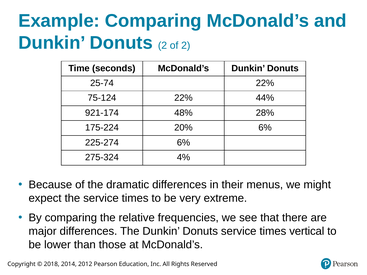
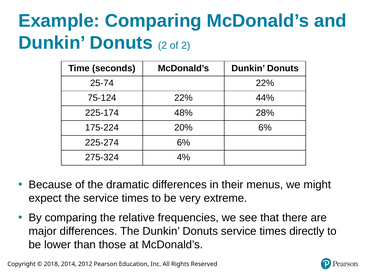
921-174: 921-174 -> 225-174
vertical: vertical -> directly
